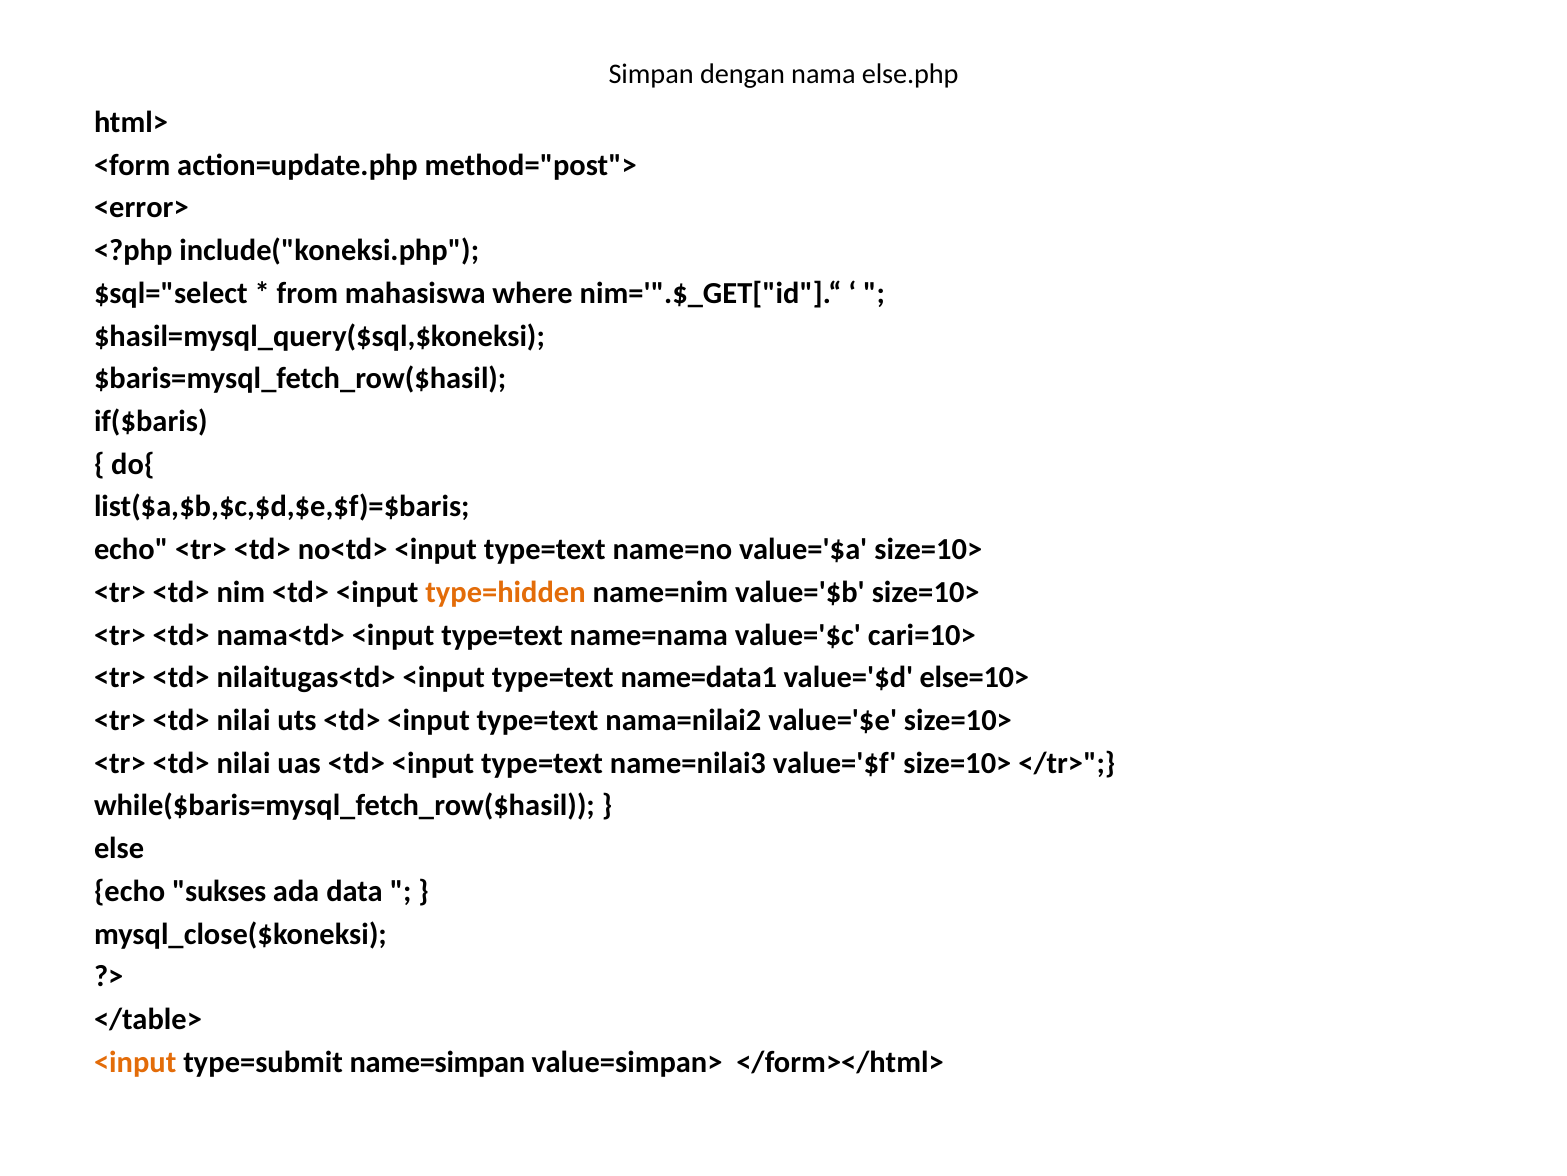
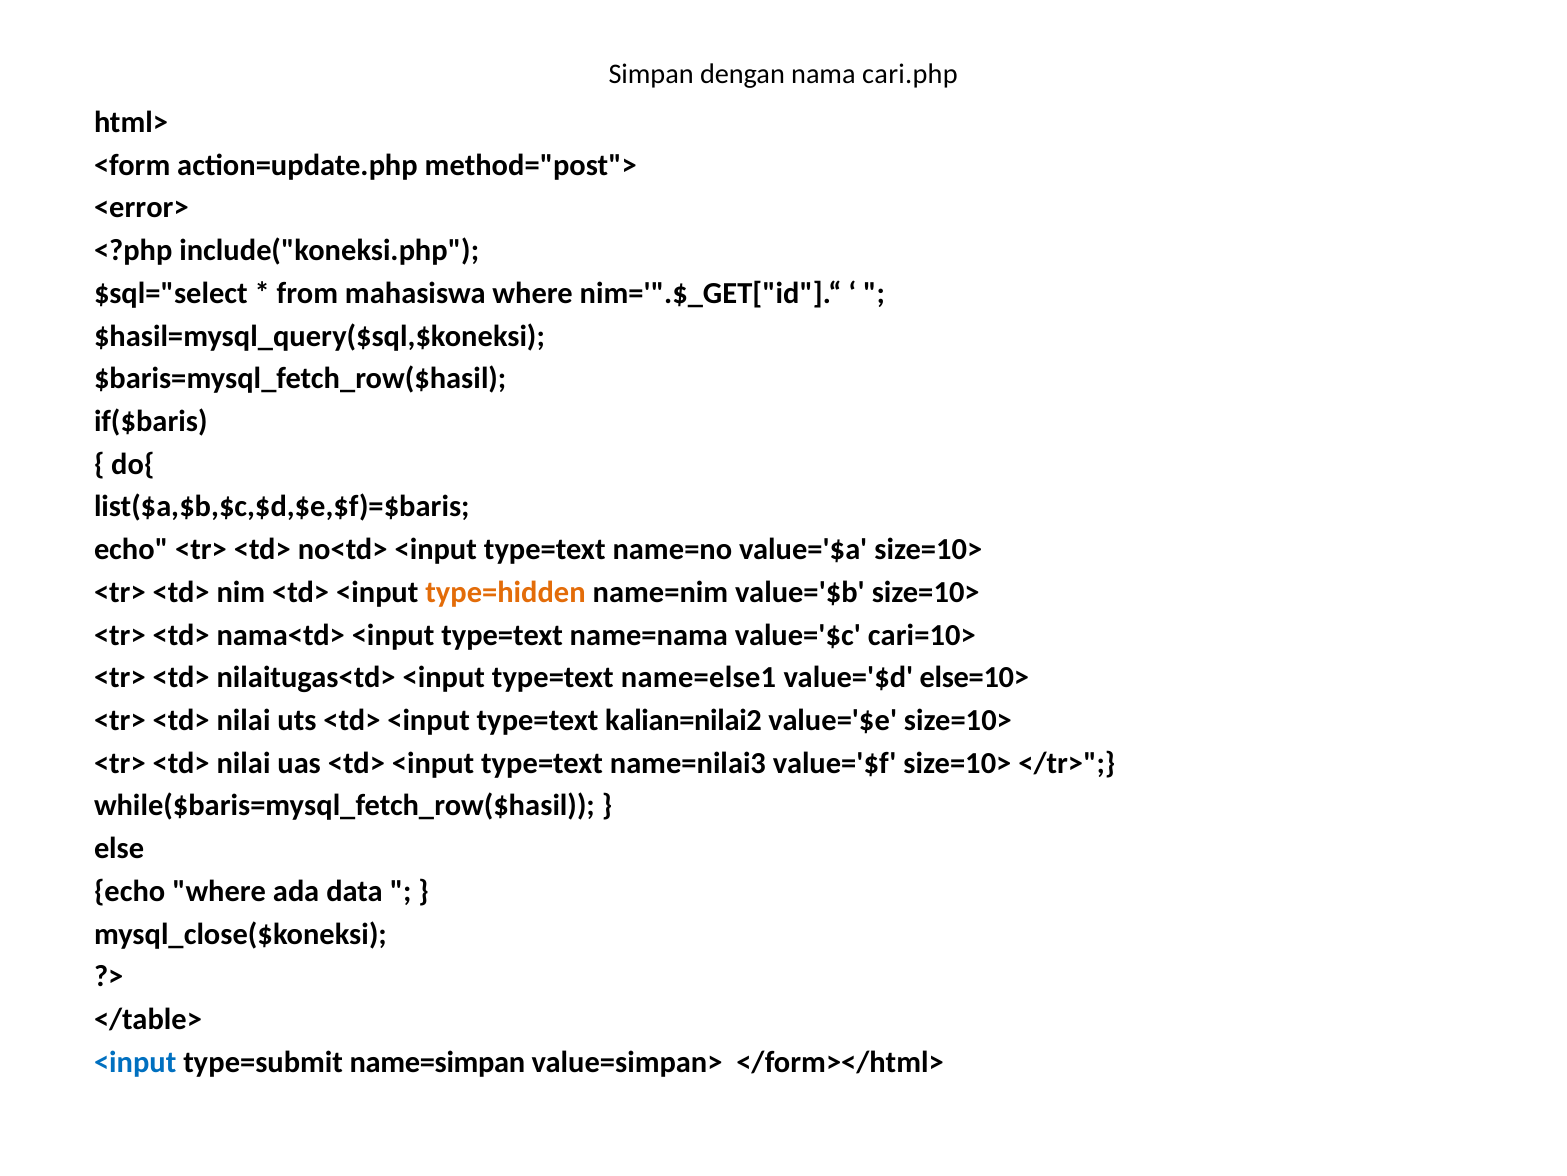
else.php: else.php -> cari.php
name=data1: name=data1 -> name=else1
nama=nilai2: nama=nilai2 -> kalian=nilai2
echo sukses: sukses -> where
<input at (135, 1061) colour: orange -> blue
